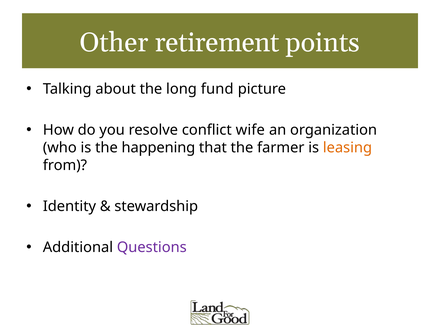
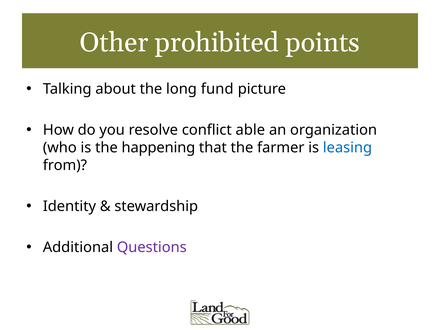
retirement: retirement -> prohibited
wife: wife -> able
leasing colour: orange -> blue
